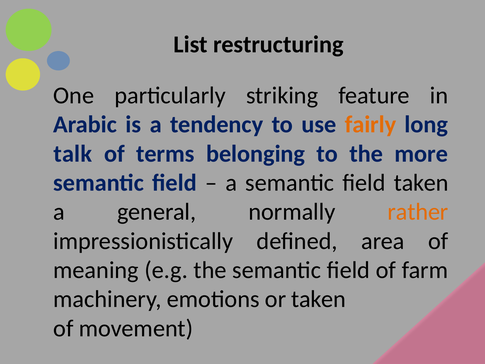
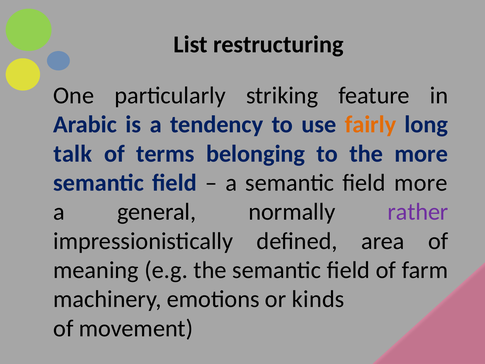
field taken: taken -> more
rather colour: orange -> purple
or taken: taken -> kinds
